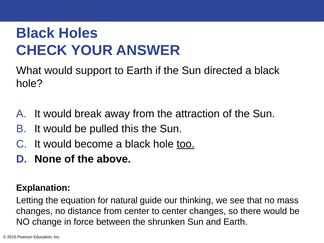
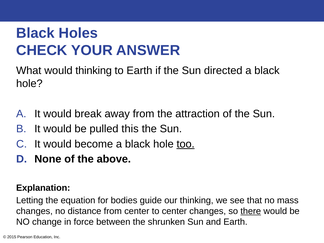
would support: support -> thinking
natural: natural -> bodies
there underline: none -> present
